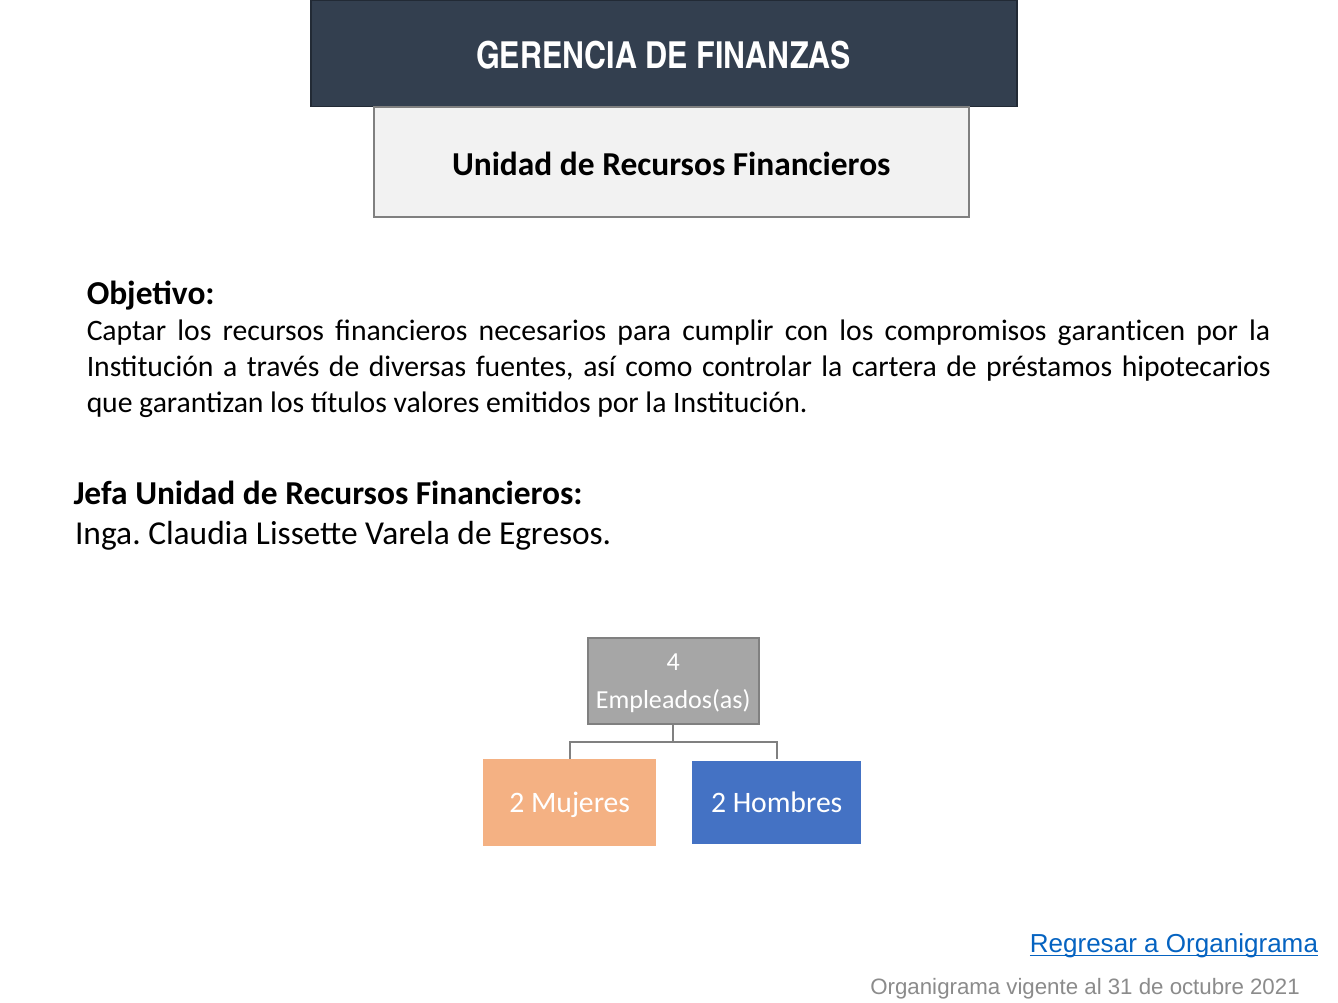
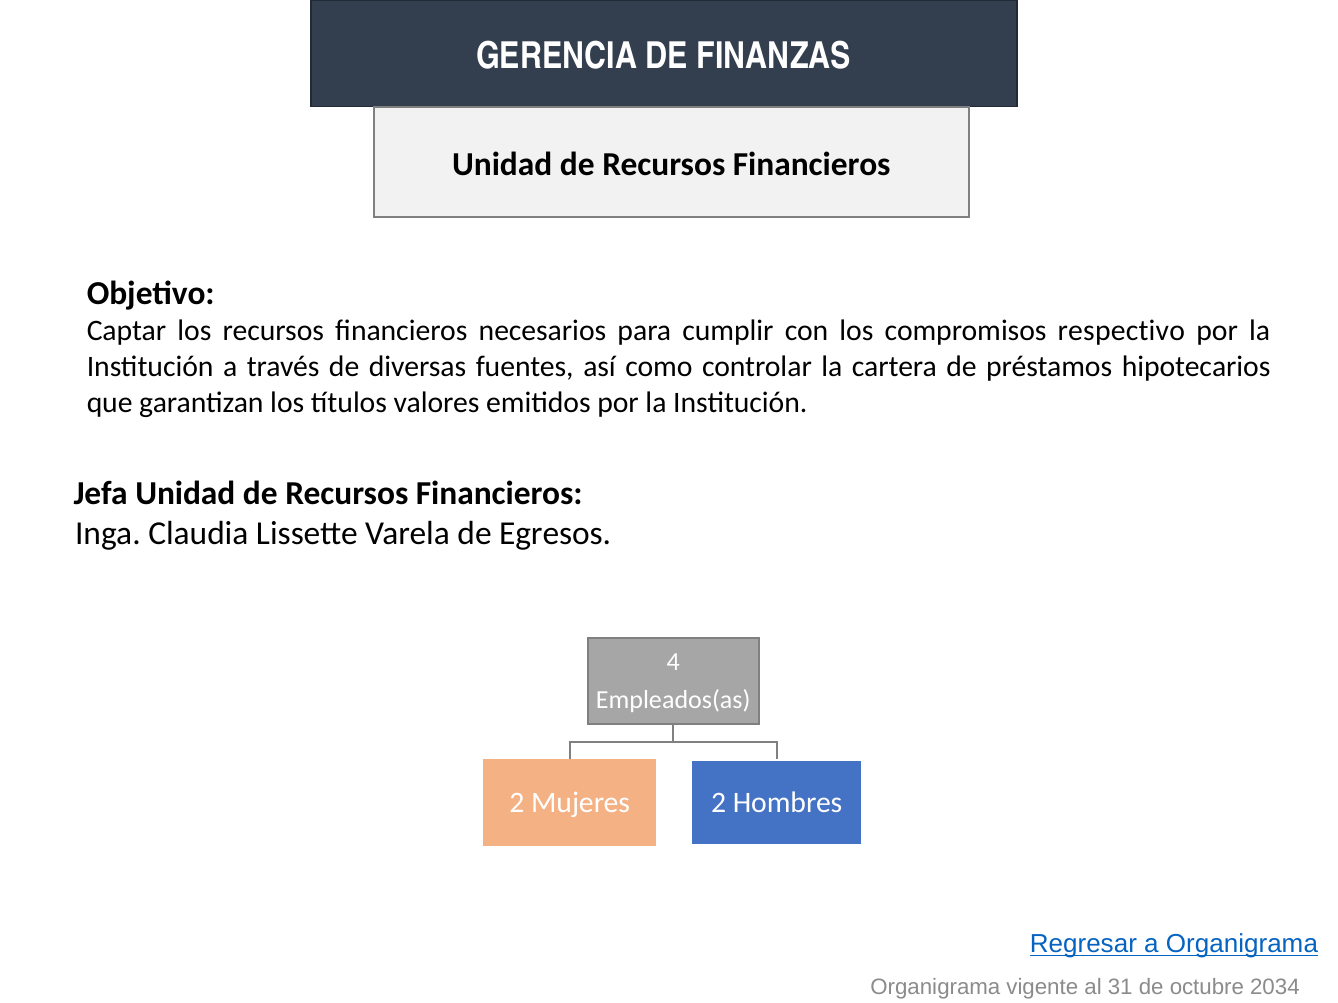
garanticen: garanticen -> respectivo
2021: 2021 -> 2034
